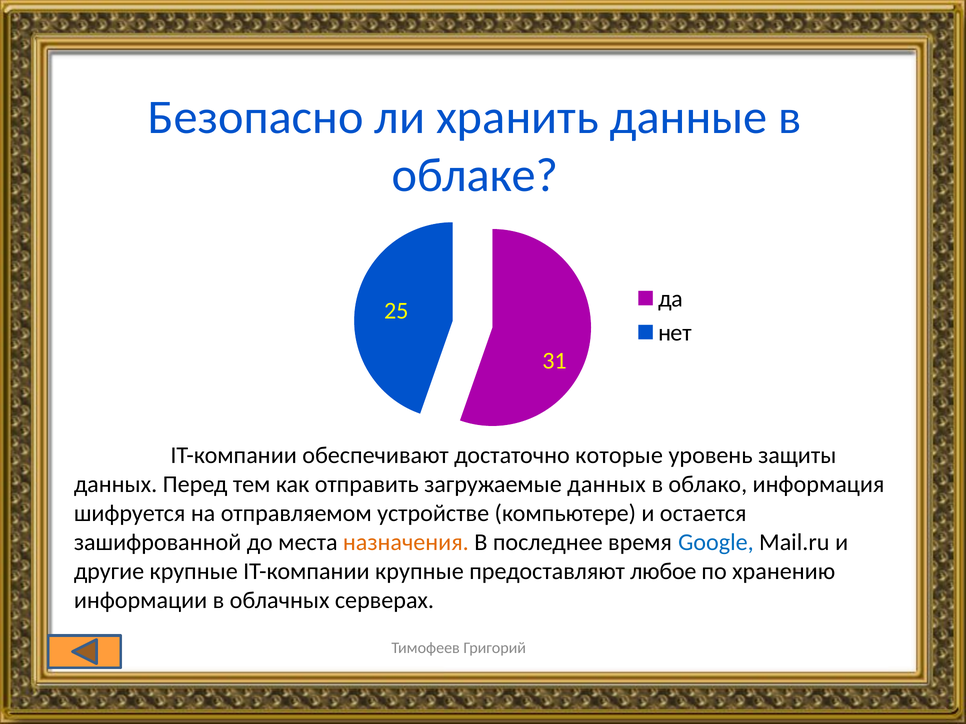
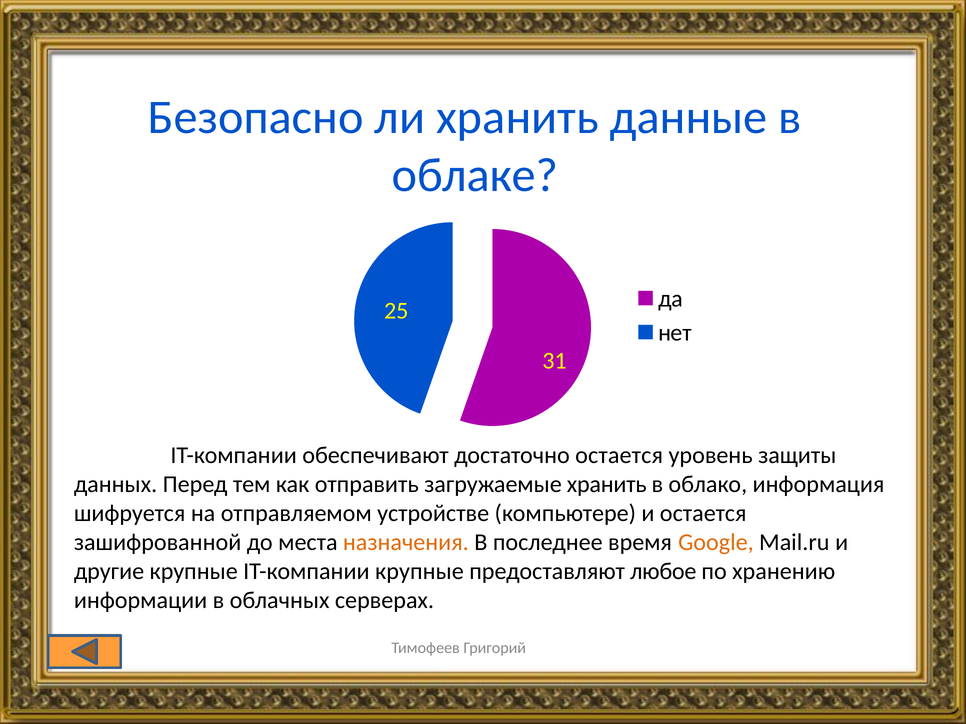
достаточно которые: которые -> остается
загружаемые данных: данных -> хранить
Google colour: blue -> orange
